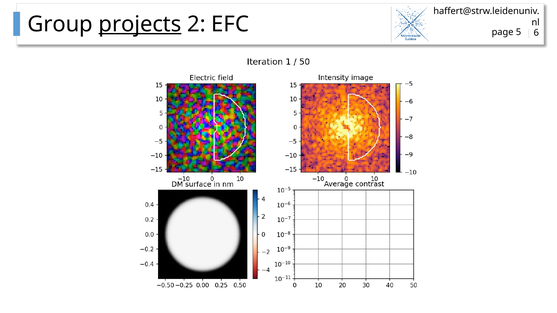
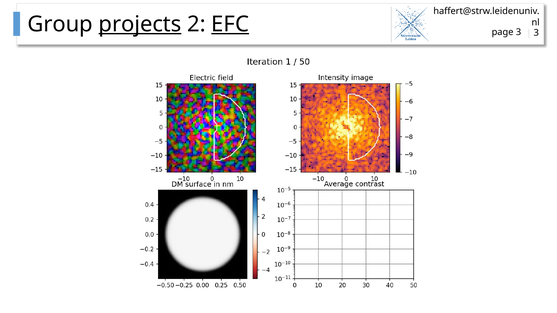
EFC underline: none -> present
page 5: 5 -> 3
6 at (536, 33): 6 -> 3
